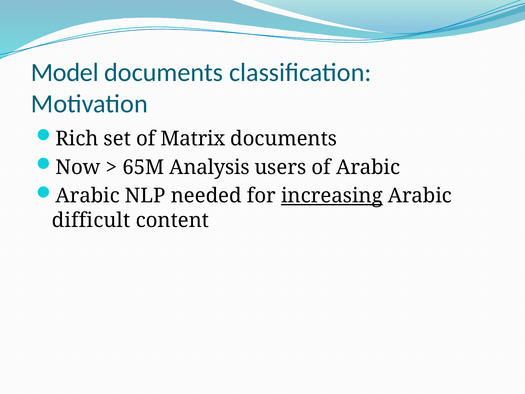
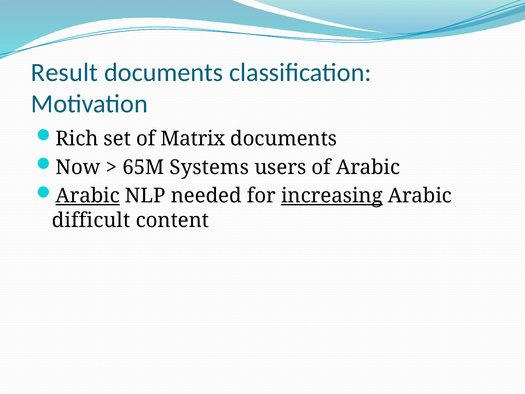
Model: Model -> Result
Analysis: Analysis -> Systems
Arabic at (88, 196) underline: none -> present
